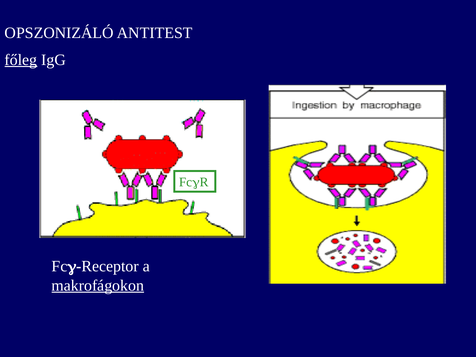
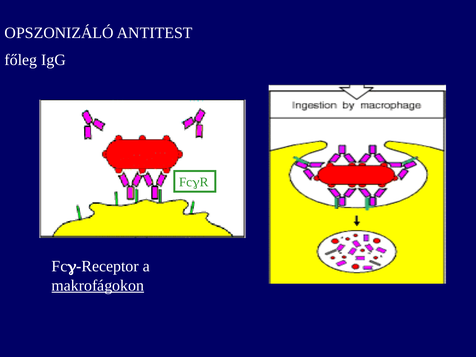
főleg underline: present -> none
